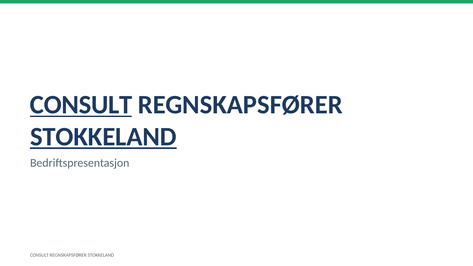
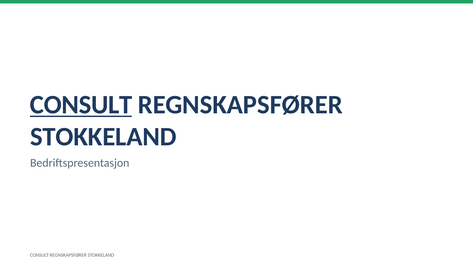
STOKKELAND at (103, 137) underline: present -> none
